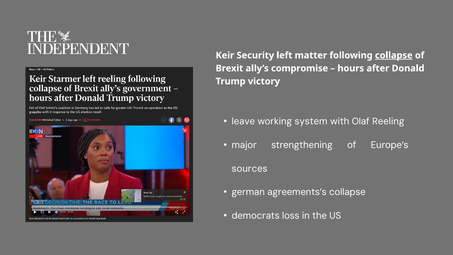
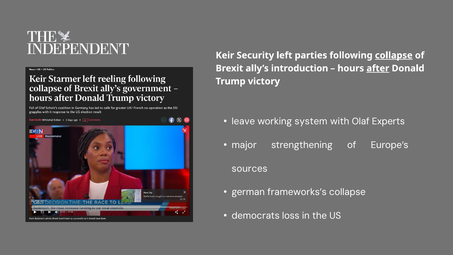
matter: matter -> parties
compromise: compromise -> introduction
after underline: none -> present
Reeling: Reeling -> Experts
agreements’s: agreements’s -> frameworks’s
